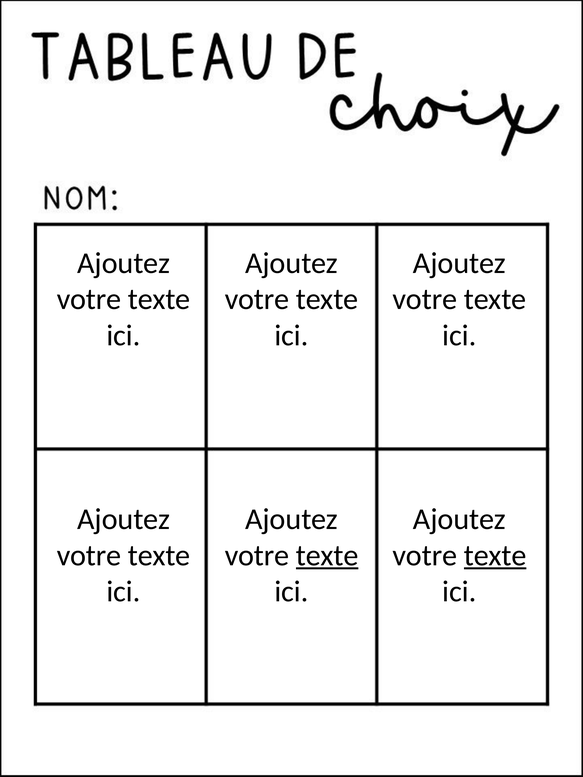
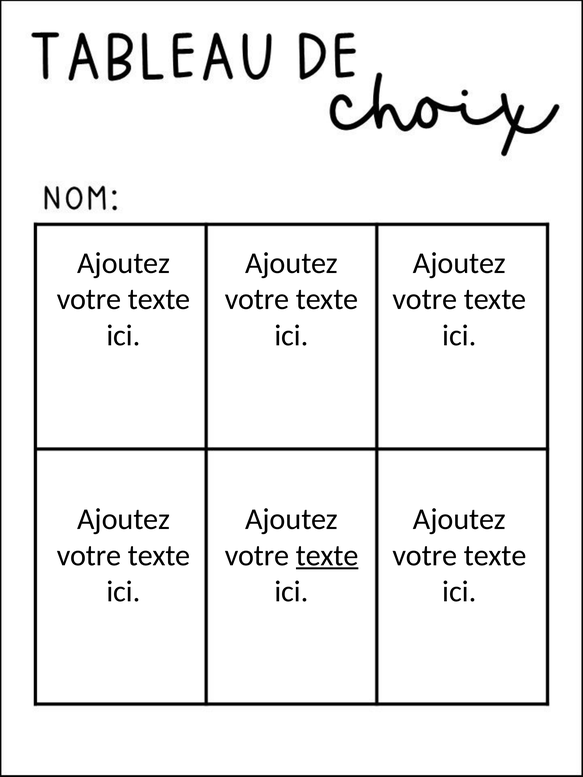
texte at (495, 556) underline: present -> none
